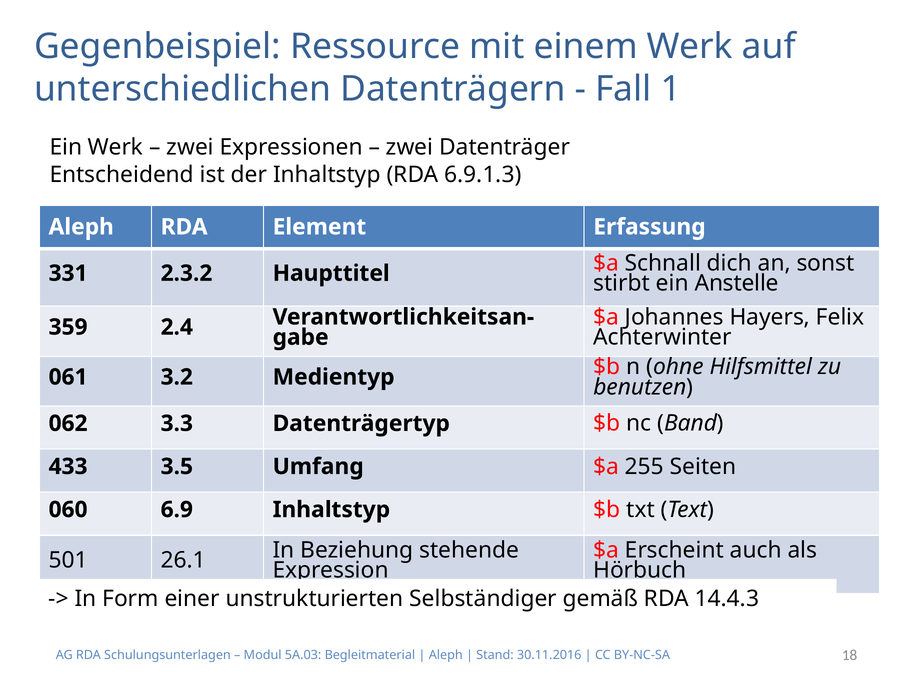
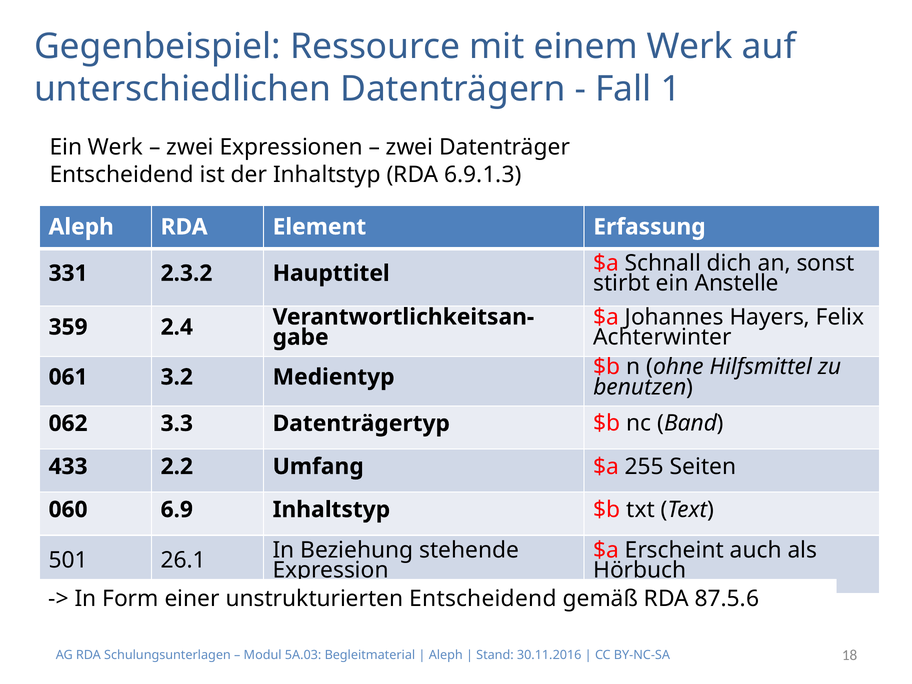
3.5: 3.5 -> 2.2
unstrukturierten Selbständiger: Selbständiger -> Entscheidend
14.4.3: 14.4.3 -> 87.5.6
